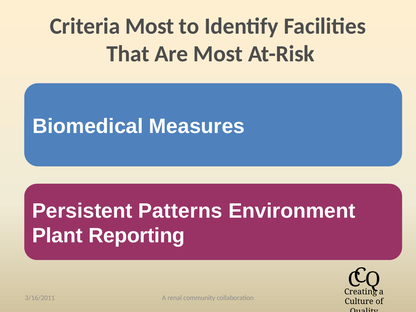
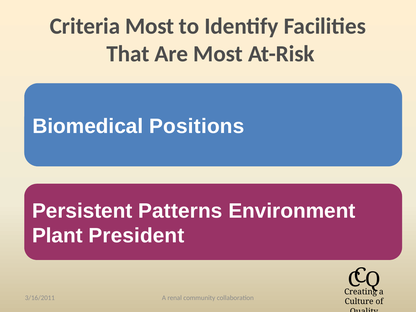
Measures: Measures -> Positions
Reporting: Reporting -> President
